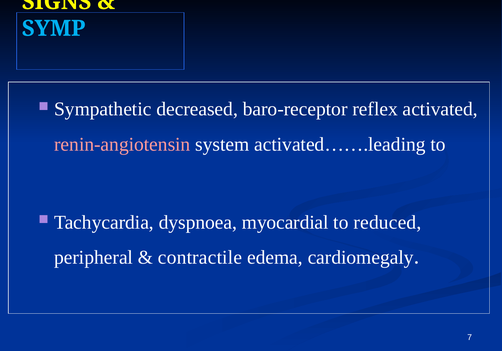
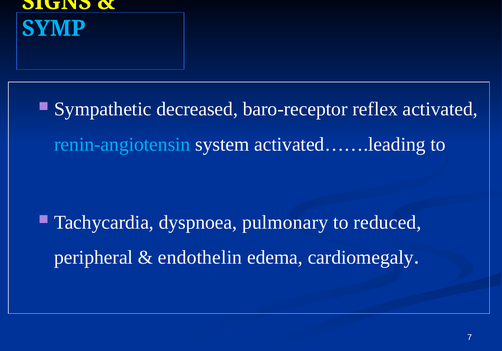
renin-angiotensin colour: pink -> light blue
myocardial: myocardial -> pulmonary
contractile: contractile -> endothelin
